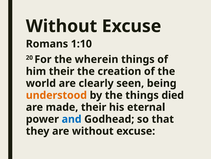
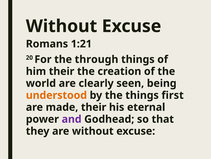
1:10: 1:10 -> 1:21
wherein: wherein -> through
died: died -> first
and colour: blue -> purple
